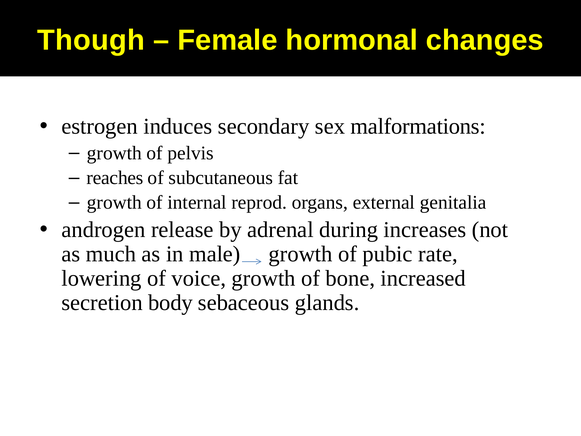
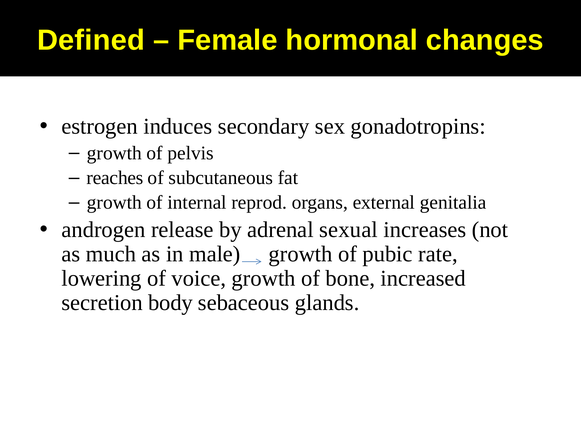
Though: Though -> Defined
malformations: malformations -> gonadotropins
during: during -> sexual
